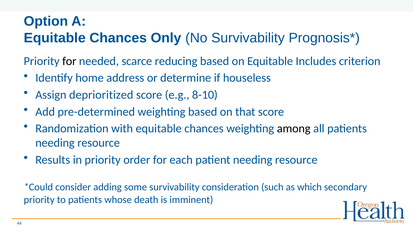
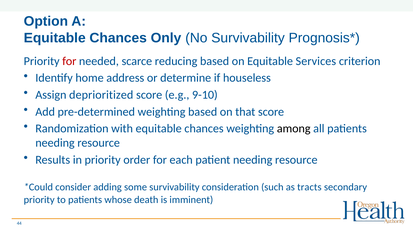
for at (69, 61) colour: black -> red
Includes: Includes -> Services
8-10: 8-10 -> 9-10
which: which -> tracts
